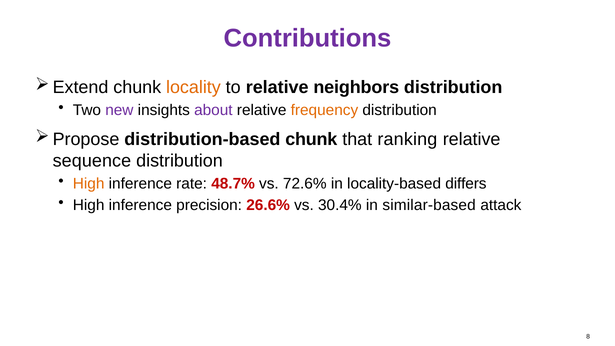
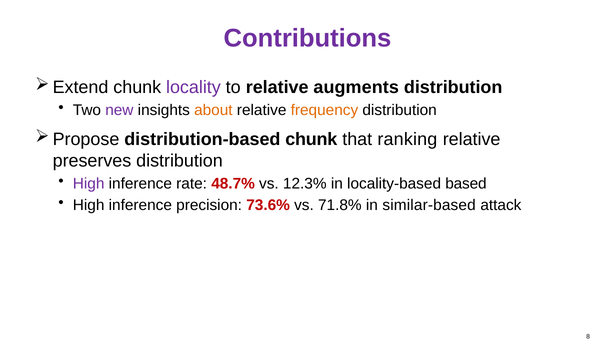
locality colour: orange -> purple
neighbors: neighbors -> augments
about colour: purple -> orange
sequence: sequence -> preserves
High at (89, 184) colour: orange -> purple
72.6%: 72.6% -> 12.3%
differs: differs -> based
26.6%: 26.6% -> 73.6%
30.4%: 30.4% -> 71.8%
